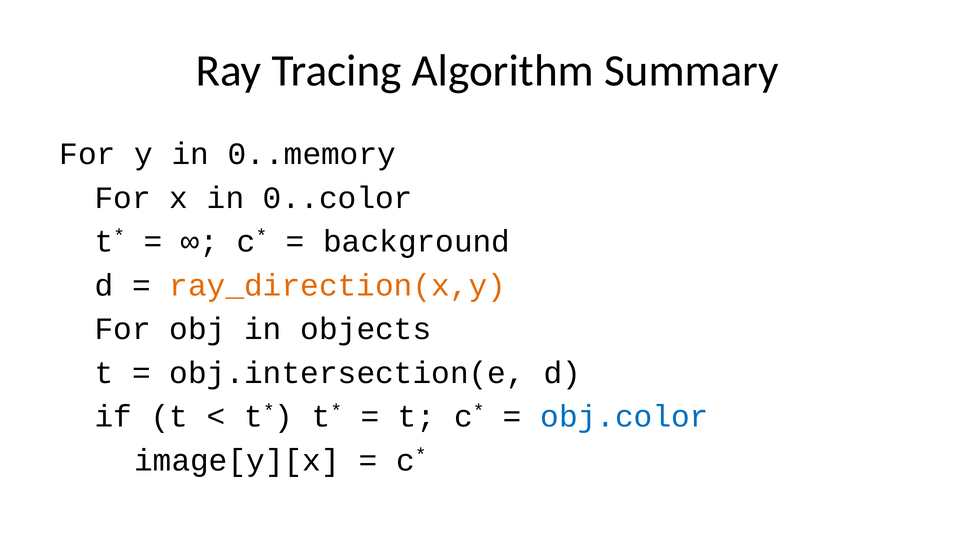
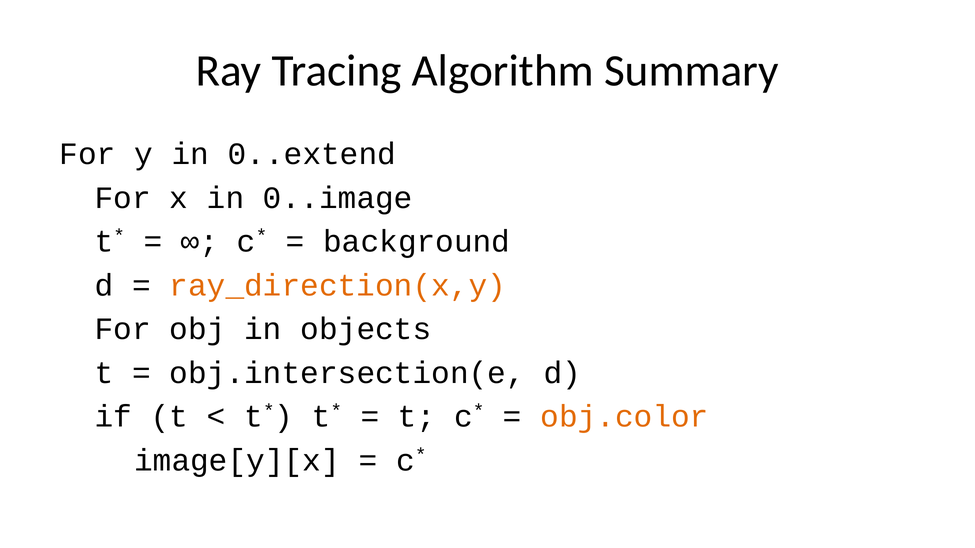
0..memory: 0..memory -> 0..extend
0..color: 0..color -> 0..image
obj.color colour: blue -> orange
